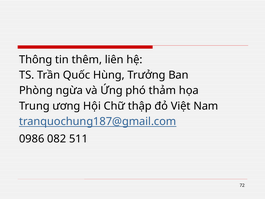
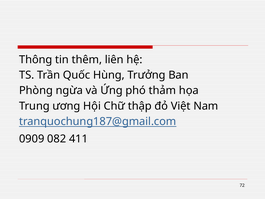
0986: 0986 -> 0909
511: 511 -> 411
